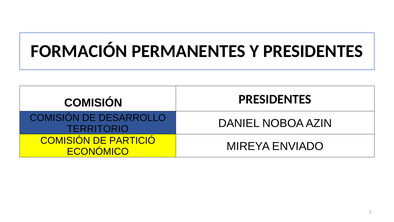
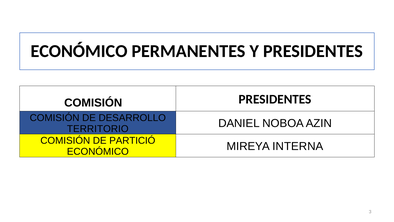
FORMACIÓN at (79, 51): FORMACIÓN -> ECONÓMICO
ENVIADO: ENVIADO -> INTERNA
